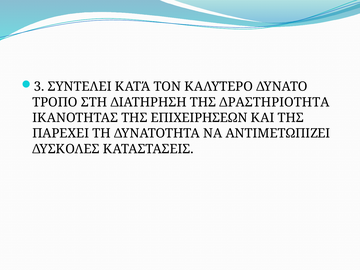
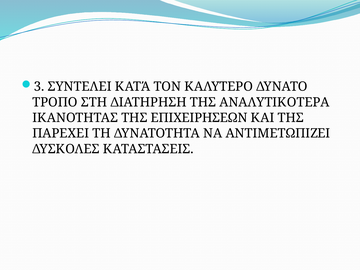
ΔΡΑΣΤΗΡΙΟΤΗΤΑ: ΔΡΑΣΤΗΡΙΟΤΗΤΑ -> ΑΝΑΛΥΤΙΚΟΤΕΡΑ
